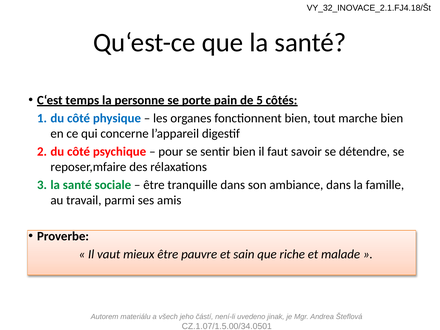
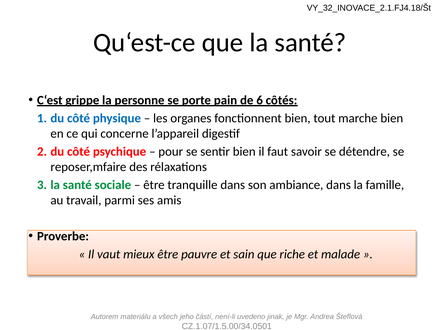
temps: temps -> grippe
5: 5 -> 6
